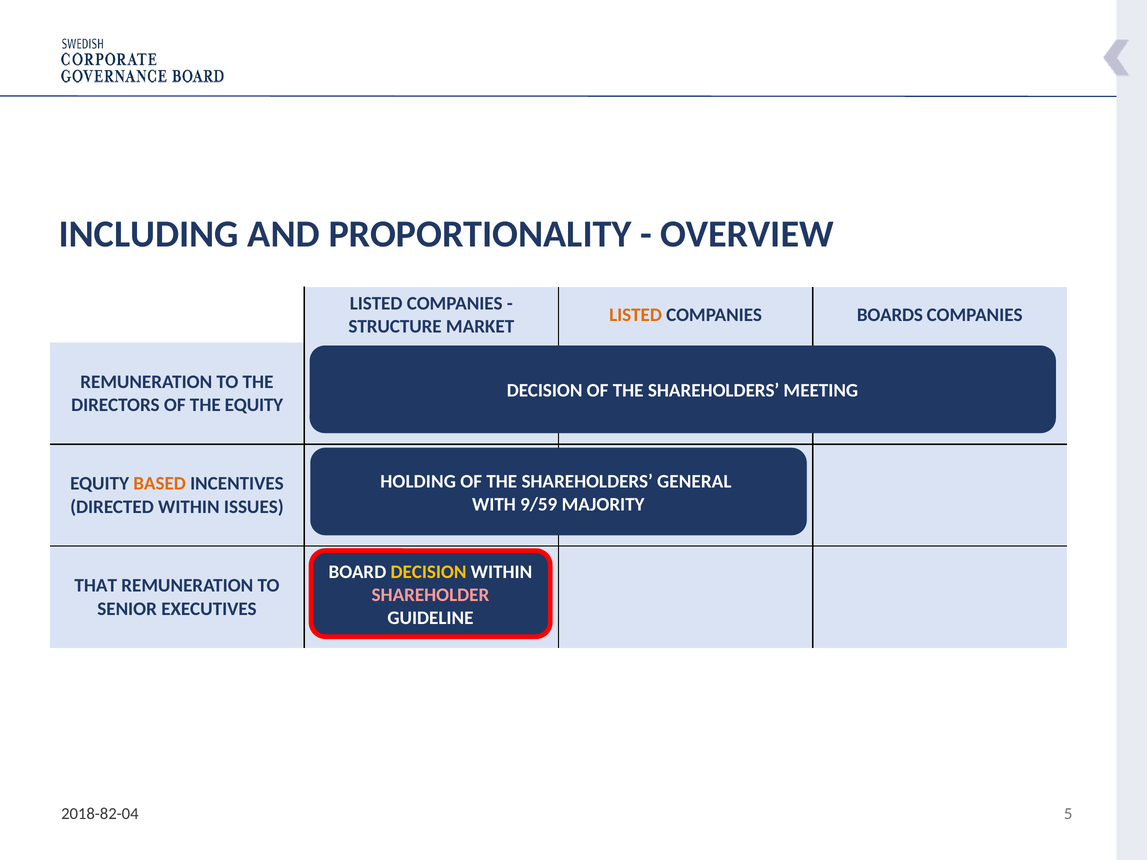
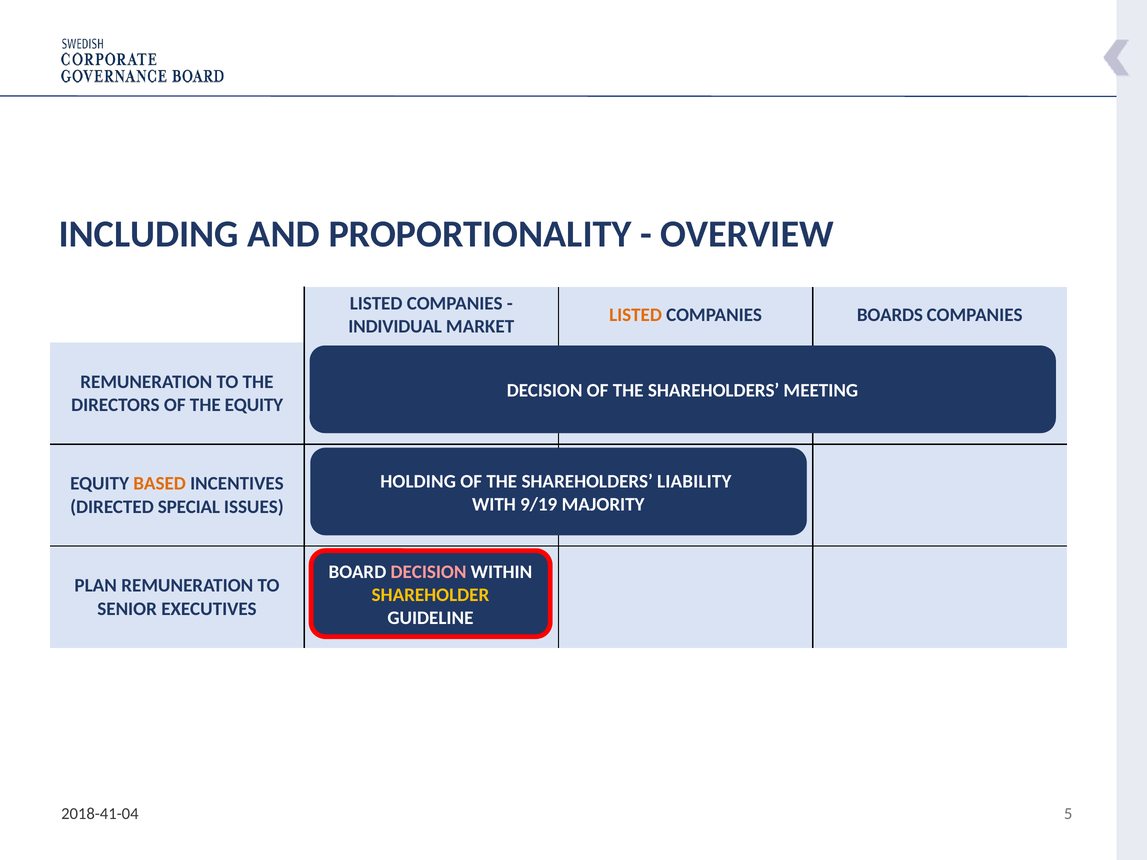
STRUCTURE: STRUCTURE -> INDIVIDUAL
GENERAL: GENERAL -> LIABILITY
9/59: 9/59 -> 9/19
DIRECTED WITHIN: WITHIN -> SPECIAL
DECISION at (428, 572) colour: yellow -> pink
THAT: THAT -> PLAN
SHAREHOLDER colour: pink -> yellow
2018-82-04: 2018-82-04 -> 2018-41-04
